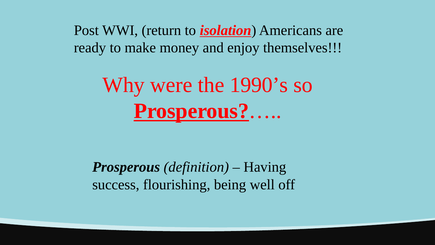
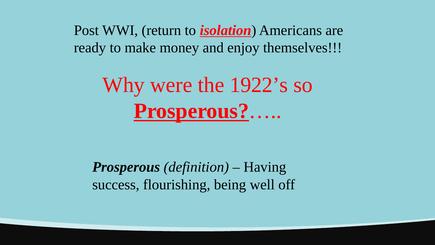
1990’s: 1990’s -> 1922’s
